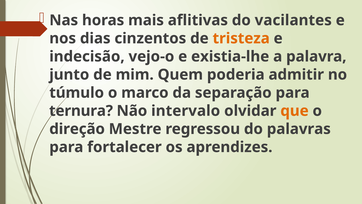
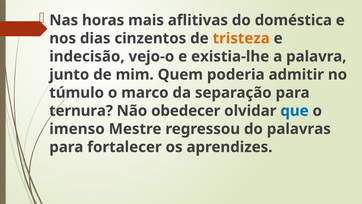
vacilantes: vacilantes -> doméstica
intervalo: intervalo -> obedecer
que colour: orange -> blue
direção: direção -> imenso
